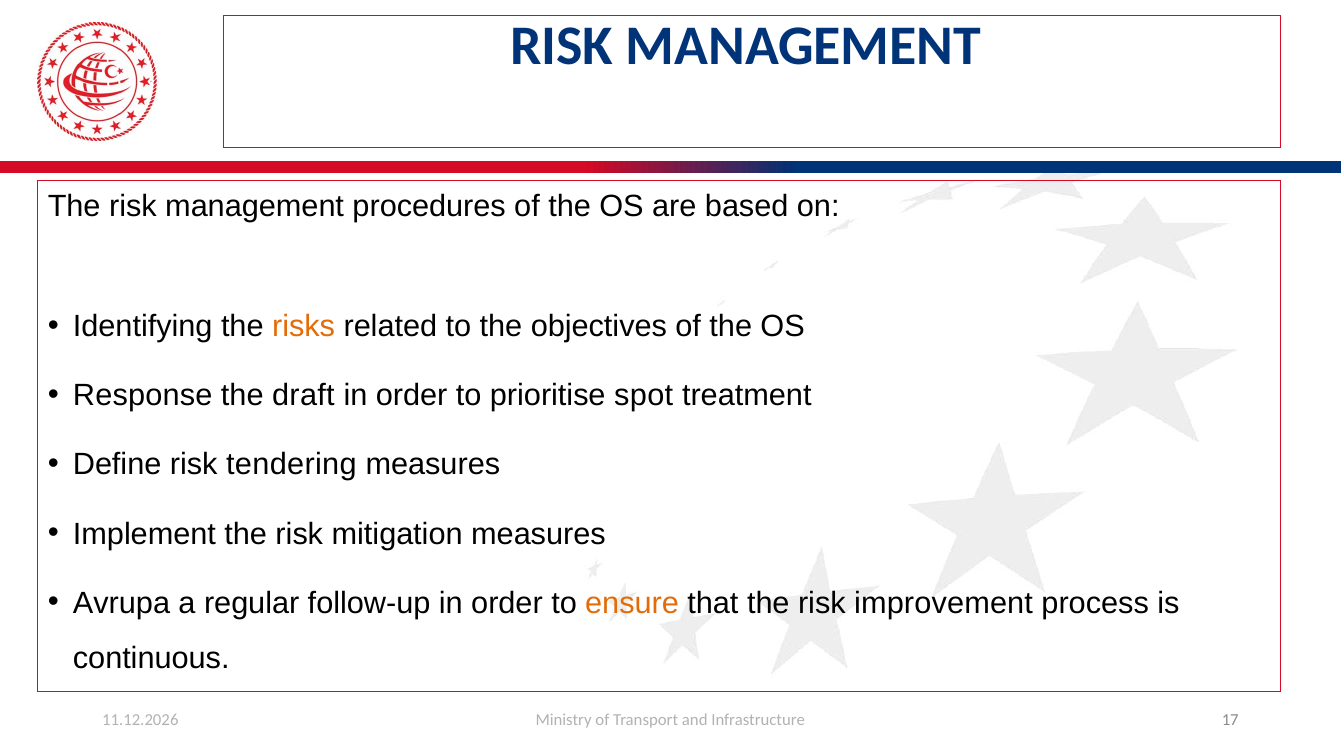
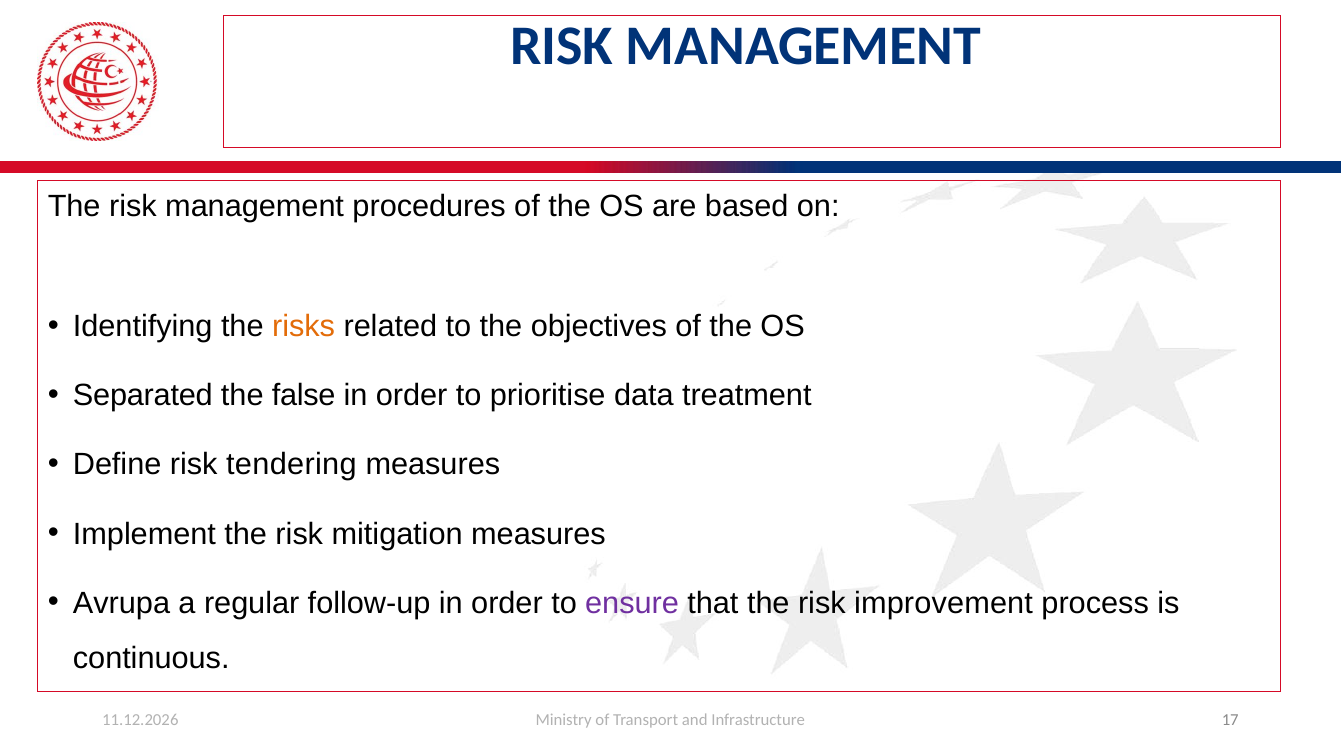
Response: Response -> Separated
draft: draft -> false
spot: spot -> data
ensure colour: orange -> purple
